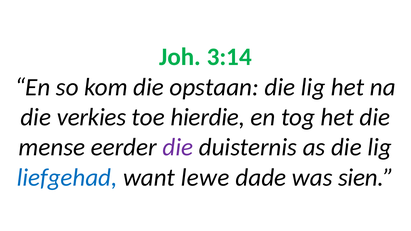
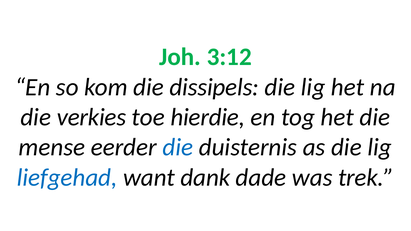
3:14: 3:14 -> 3:12
opstaan: opstaan -> dissipels
die at (178, 147) colour: purple -> blue
lewe: lewe -> dank
sien: sien -> trek
